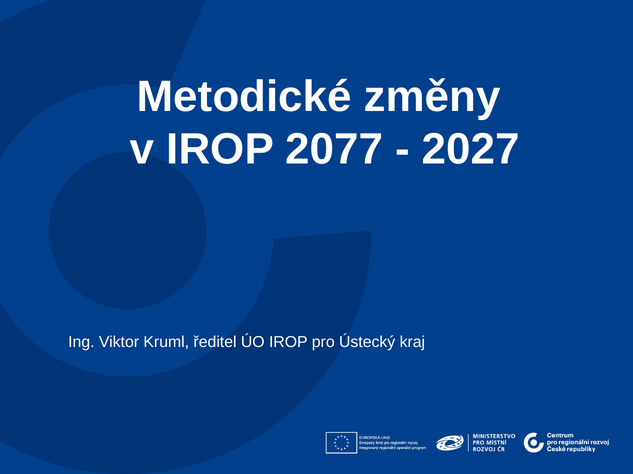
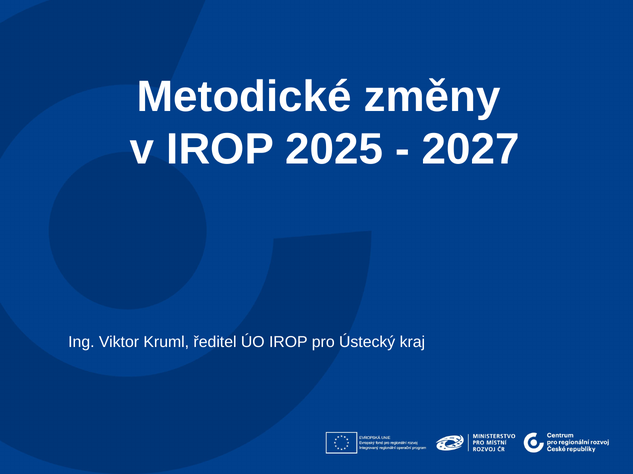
2077: 2077 -> 2025
